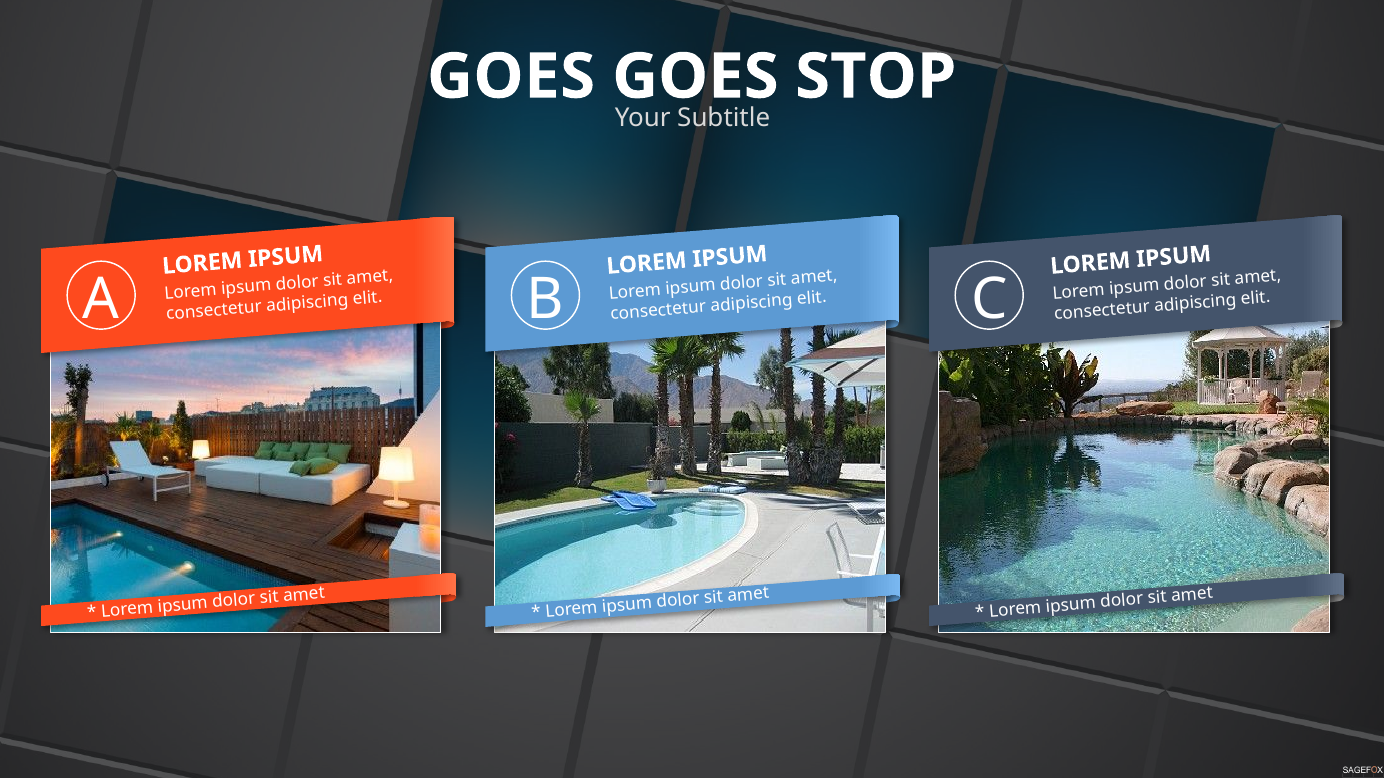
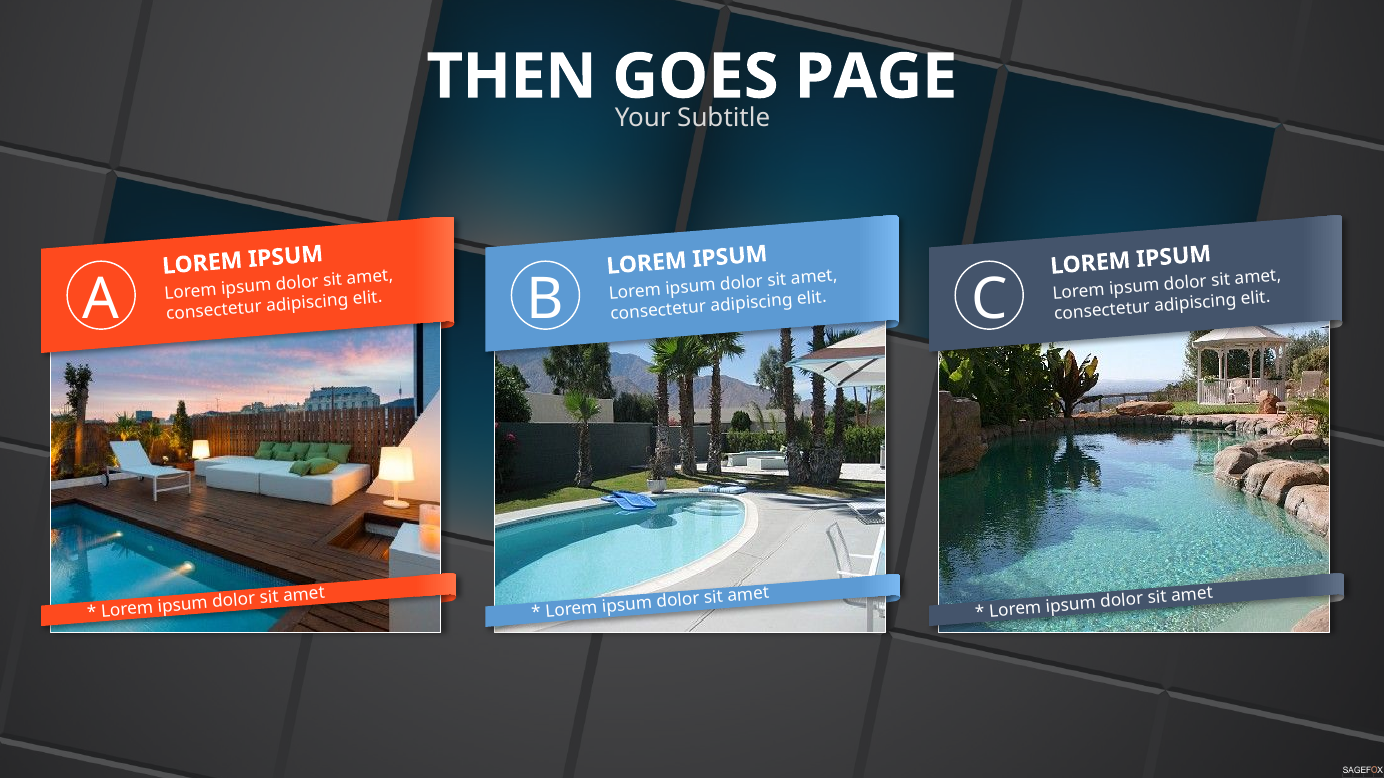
GOES at (511, 77): GOES -> THEN
STOP: STOP -> PAGE
